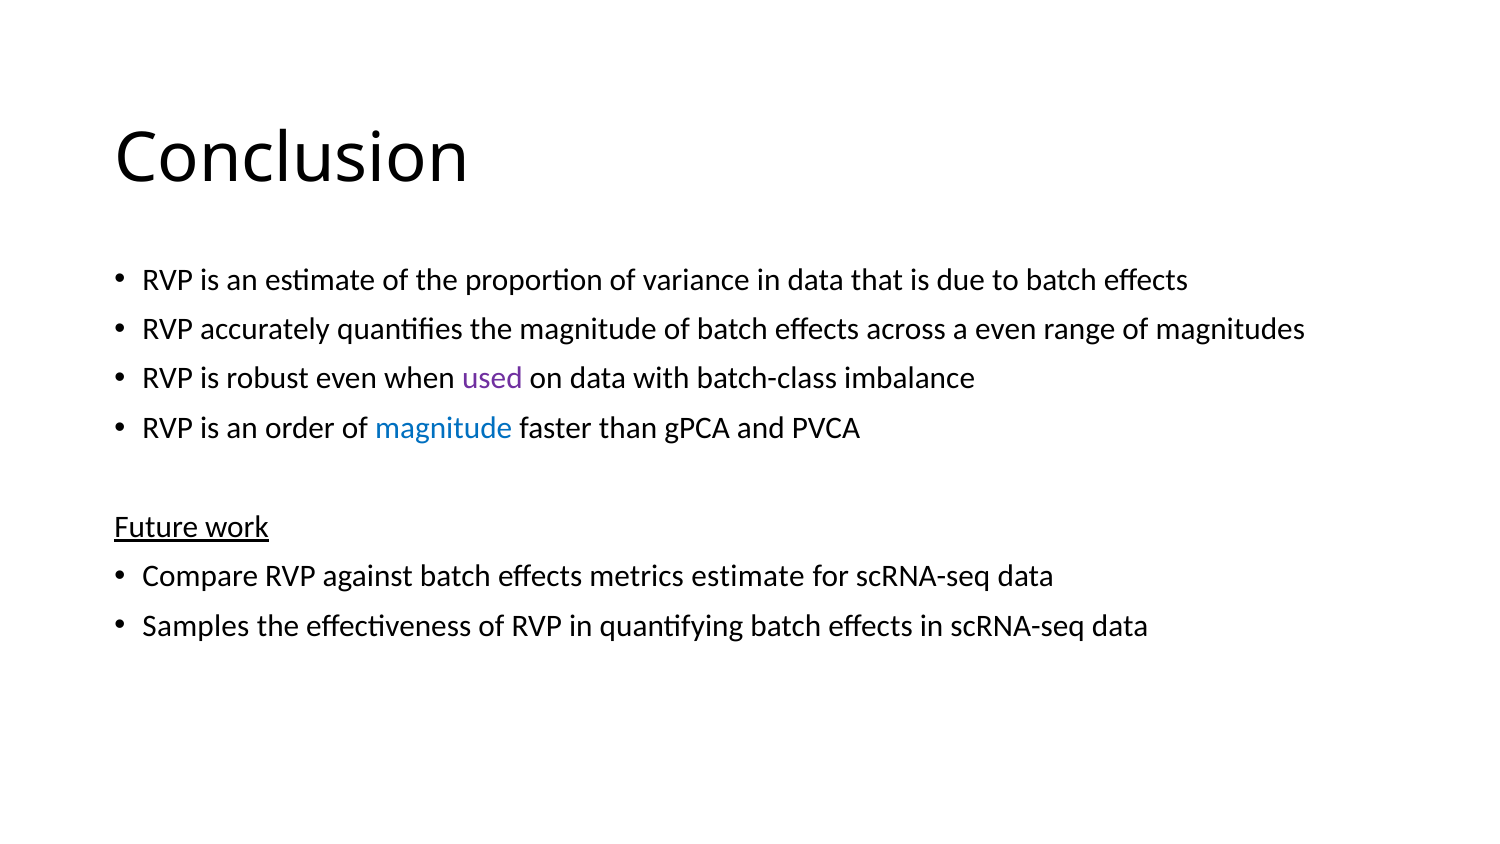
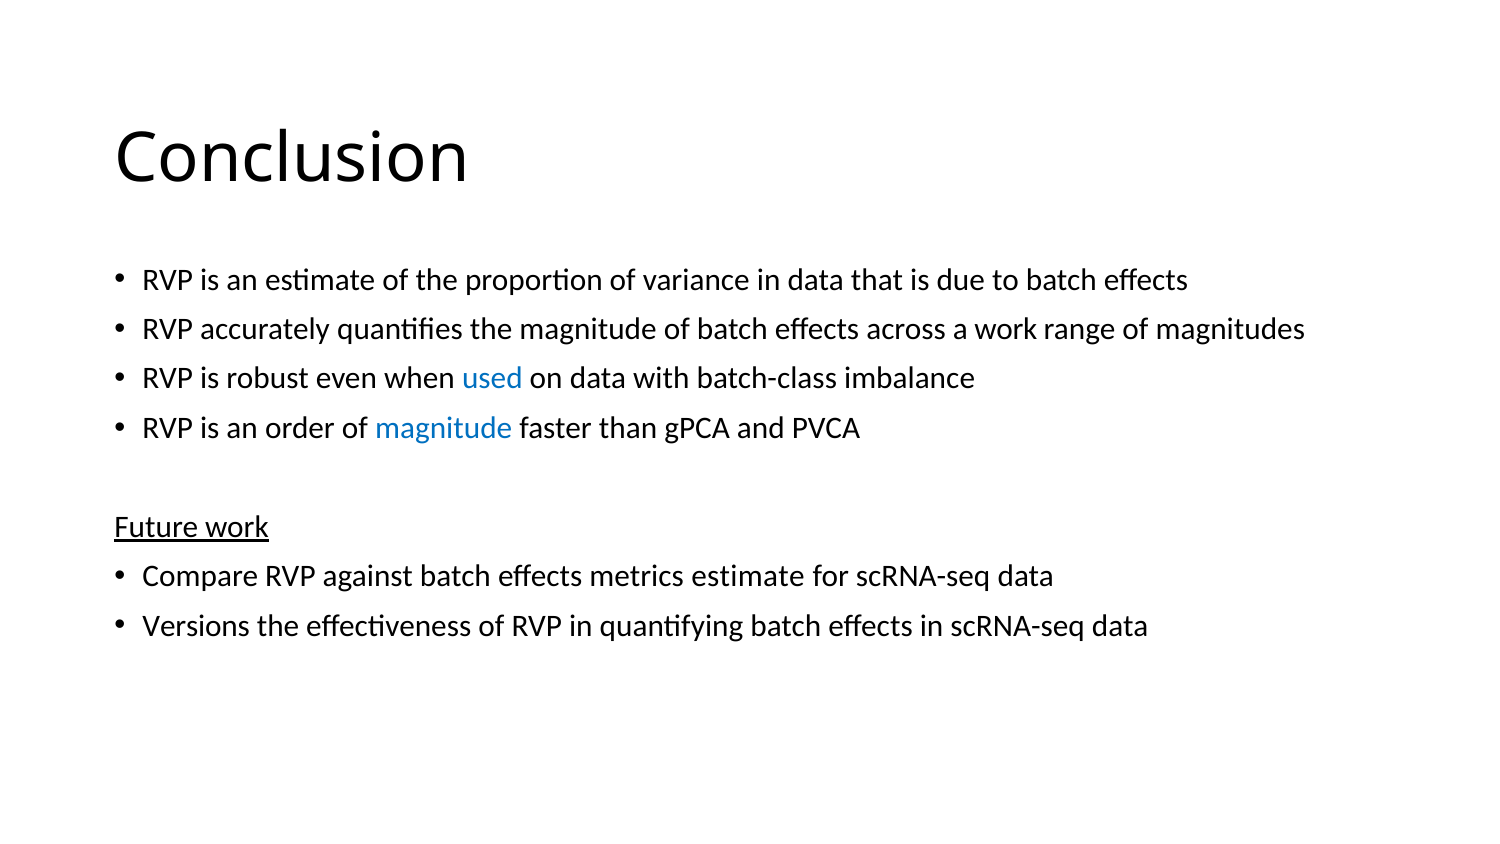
a even: even -> work
used colour: purple -> blue
Samples: Samples -> Versions
